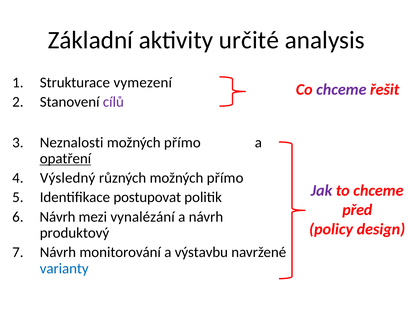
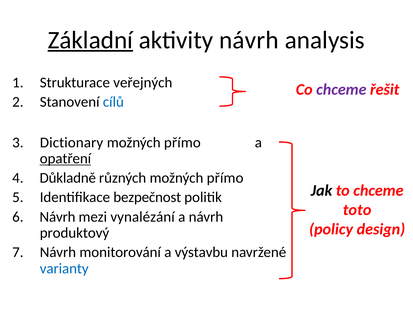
Základní underline: none -> present
aktivity určité: určité -> návrh
vymezení: vymezení -> veřejných
cílů colour: purple -> blue
Neznalosti: Neznalosti -> Dictionary
Výsledný: Výsledný -> Důkladně
Jak colour: purple -> black
postupovat: postupovat -> bezpečnost
před: před -> toto
